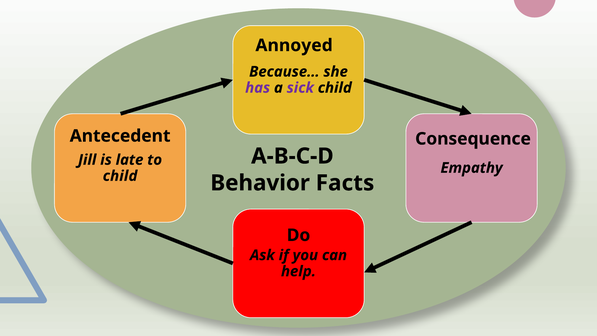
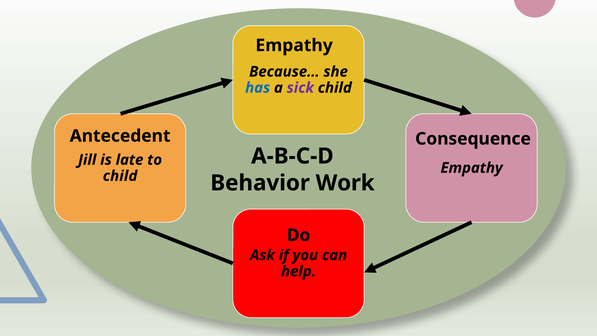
Annoyed at (294, 45): Annoyed -> Empathy
has colour: purple -> blue
Facts: Facts -> Work
